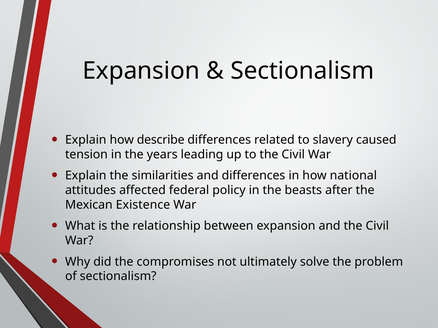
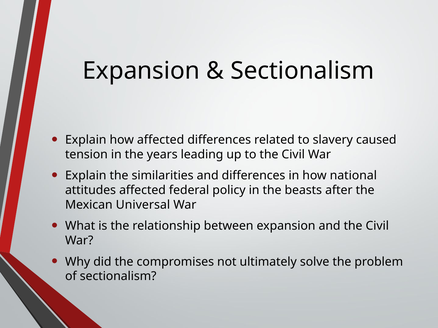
how describe: describe -> affected
Existence: Existence -> Universal
